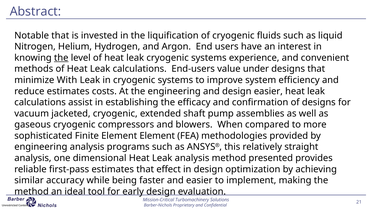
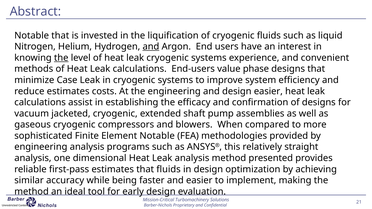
and at (151, 47) underline: none -> present
under: under -> phase
With: With -> Case
Element Element: Element -> Notable
that effect: effect -> fluids
